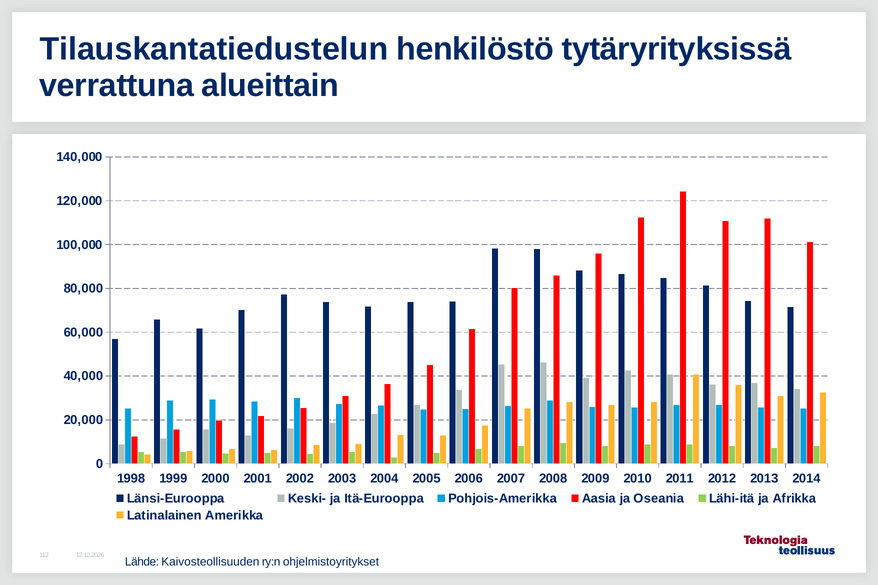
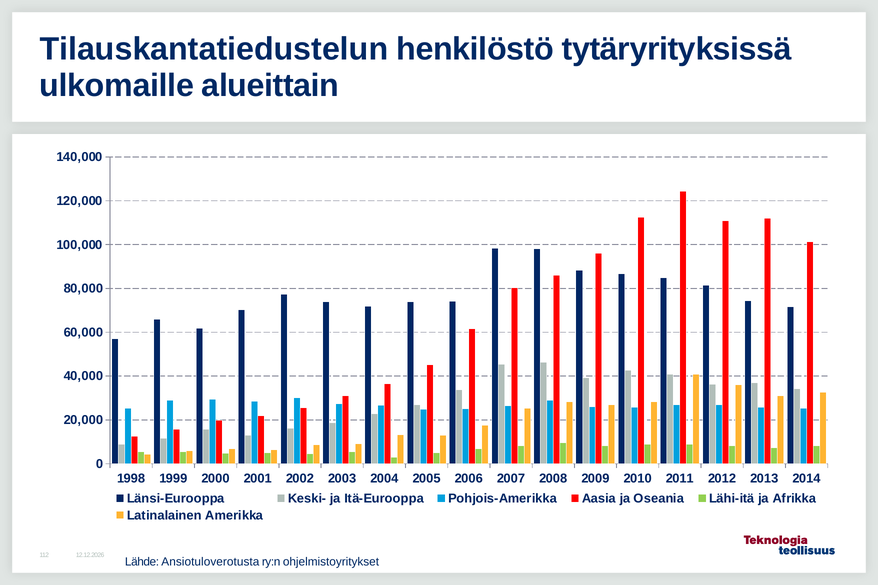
verrattuna: verrattuna -> ulkomaille
Kaivosteollisuuden: Kaivosteollisuuden -> Ansiotuloverotusta
